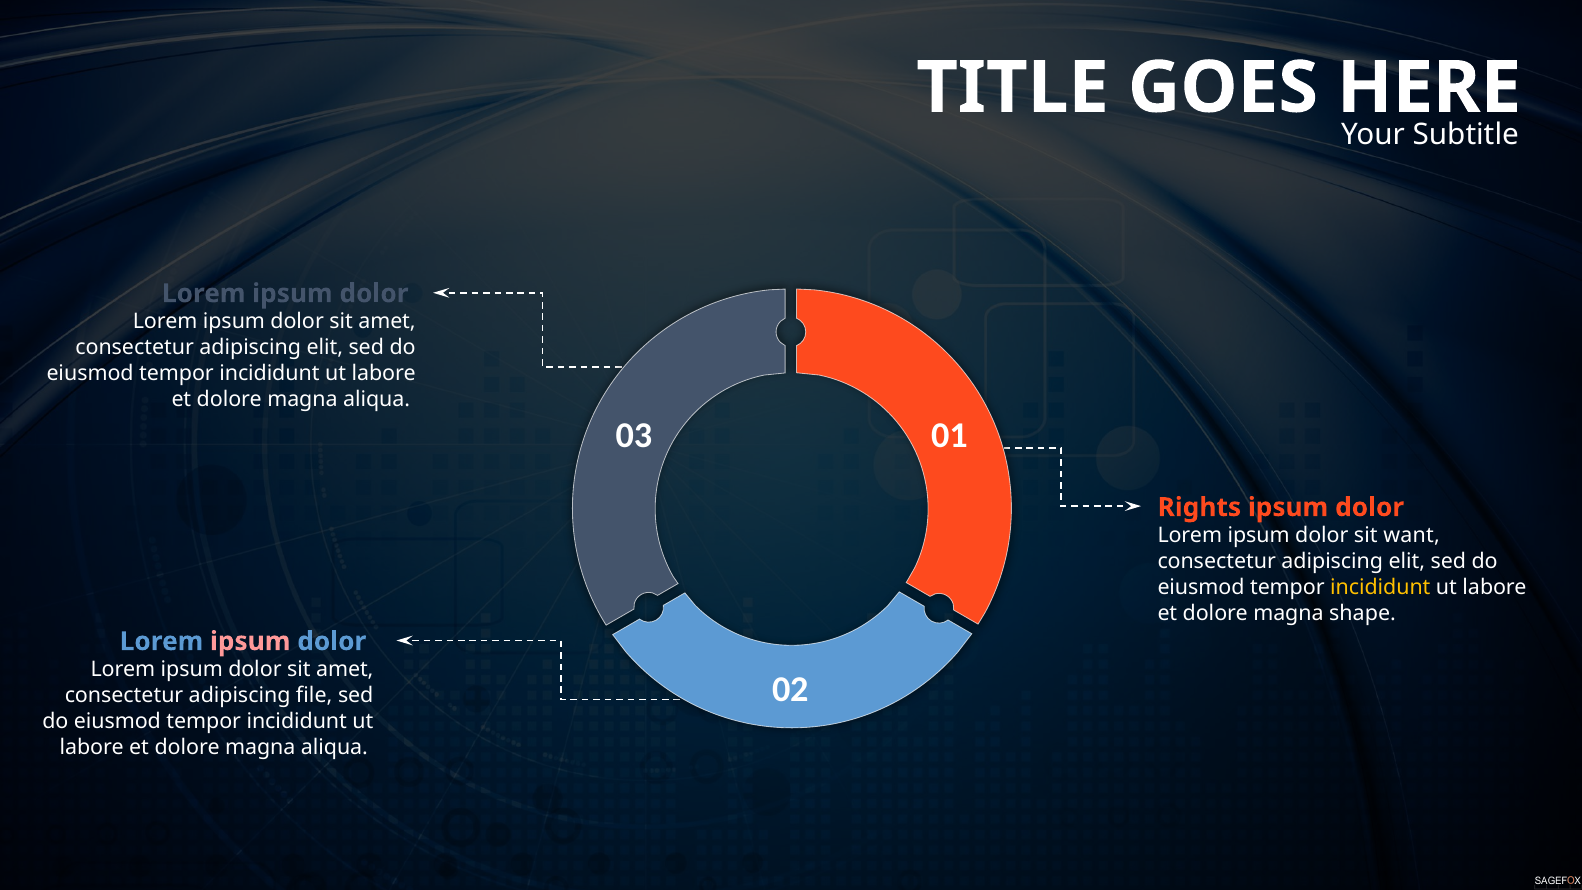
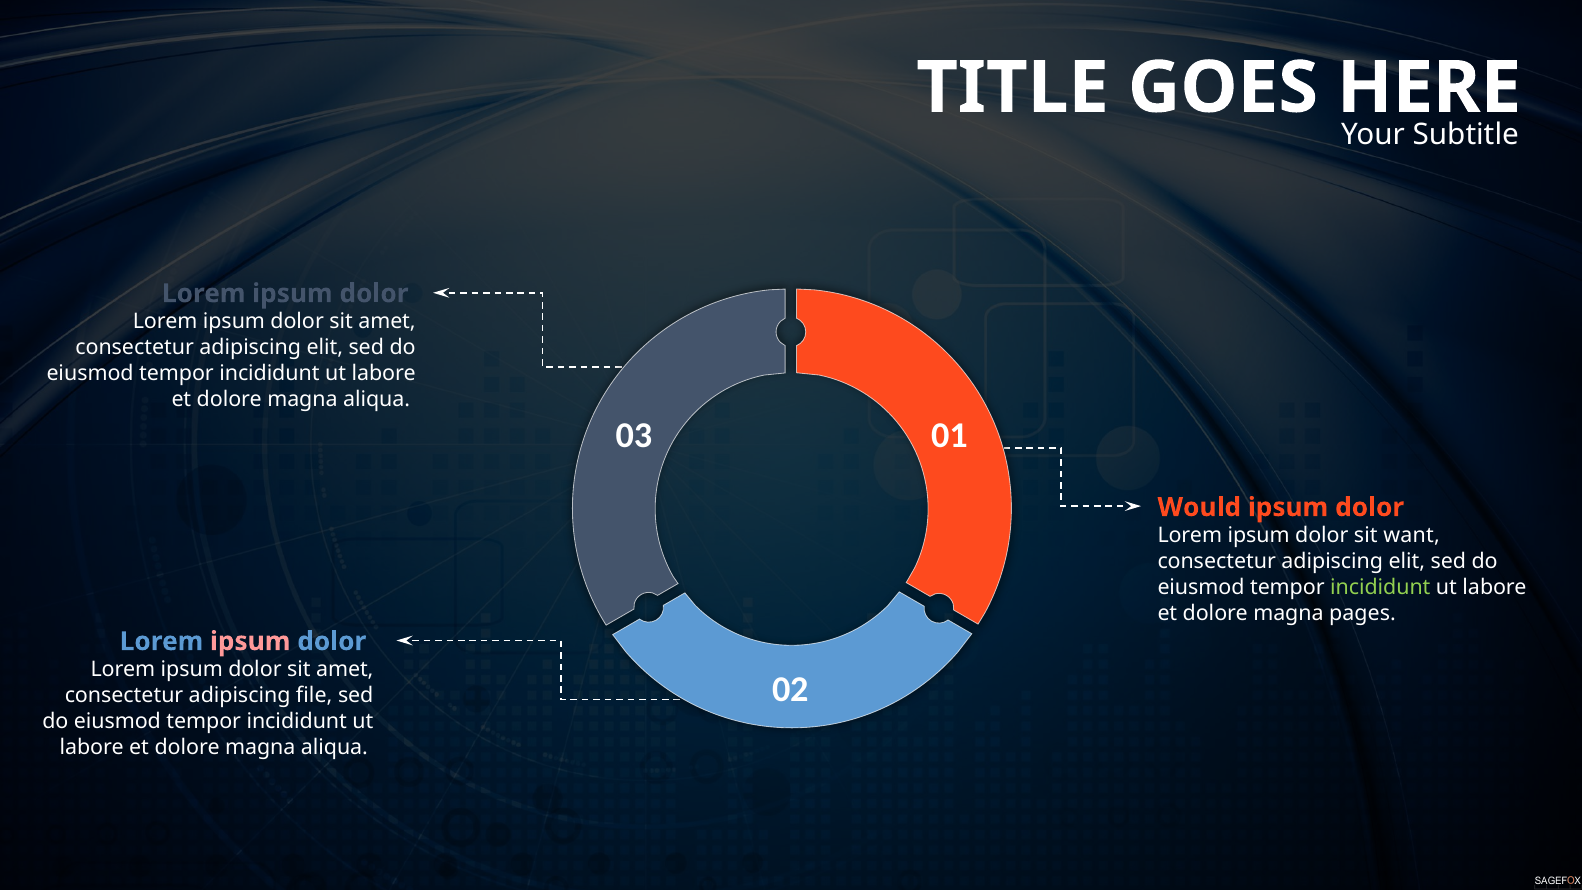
Rights: Rights -> Would
incididunt at (1380, 587) colour: yellow -> light green
shape: shape -> pages
